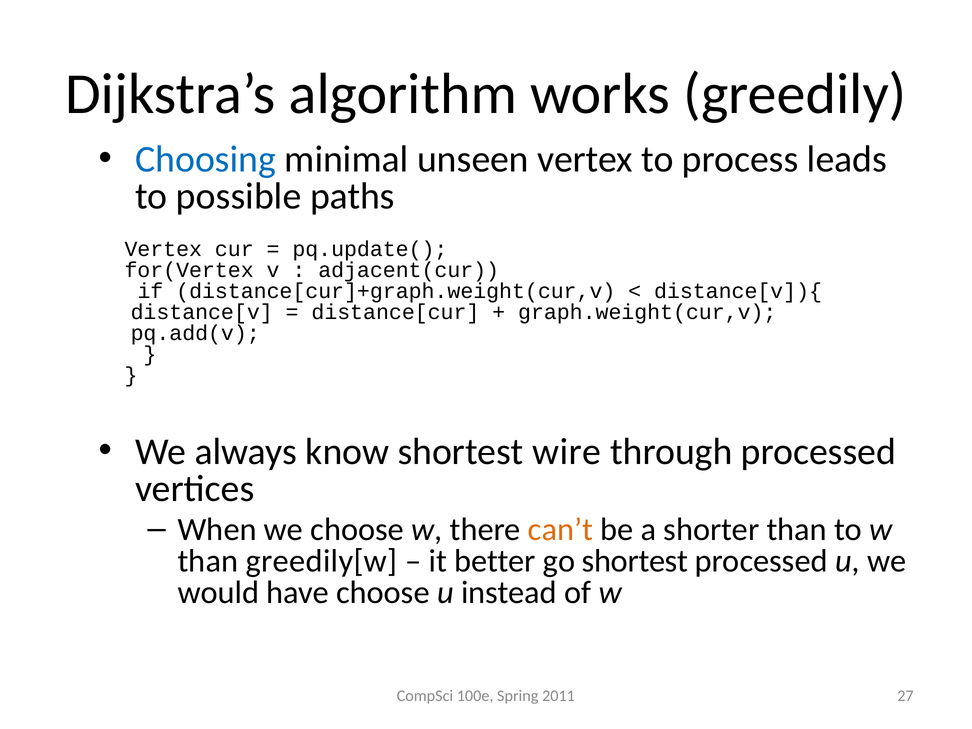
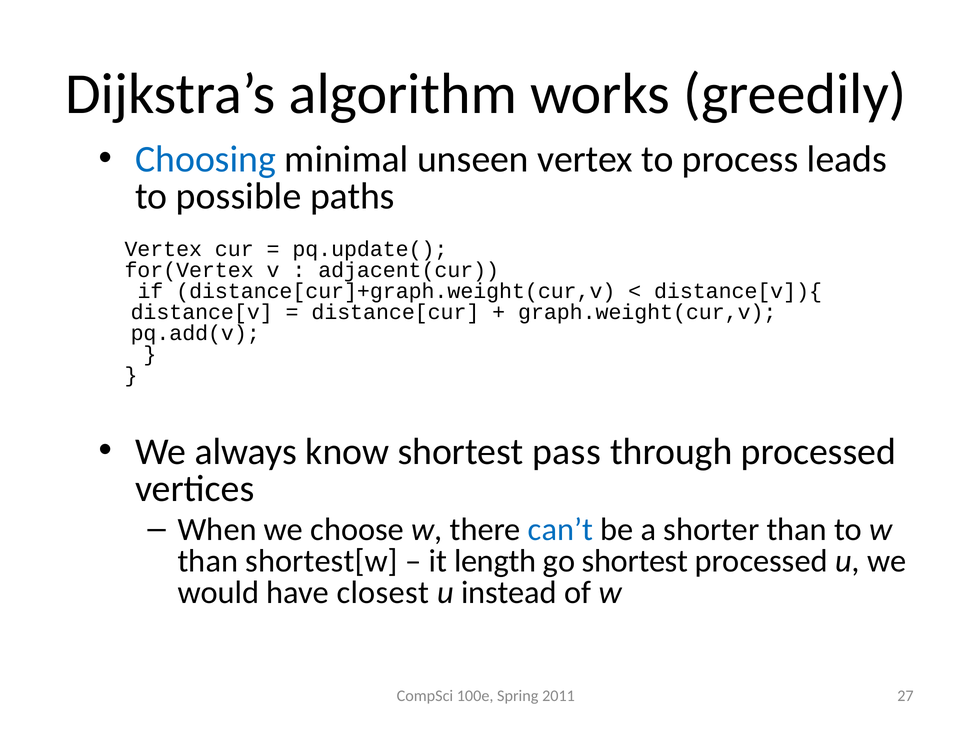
wire: wire -> pass
can’t colour: orange -> blue
greedily[w: greedily[w -> shortest[w
better: better -> length
have choose: choose -> closest
